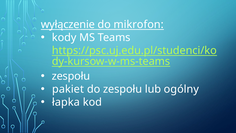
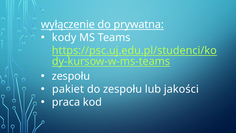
mikrofon: mikrofon -> prywatna
ogólny: ogólny -> jakości
łapka: łapka -> praca
